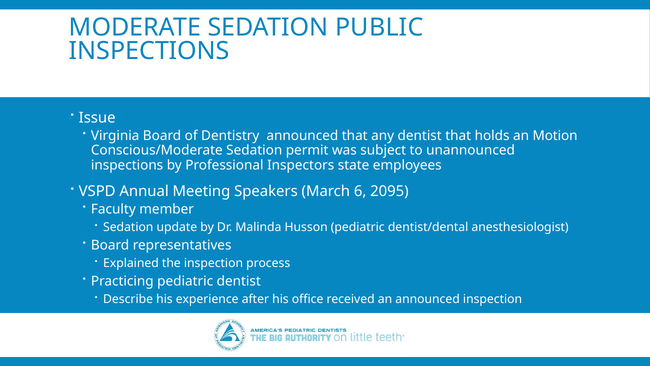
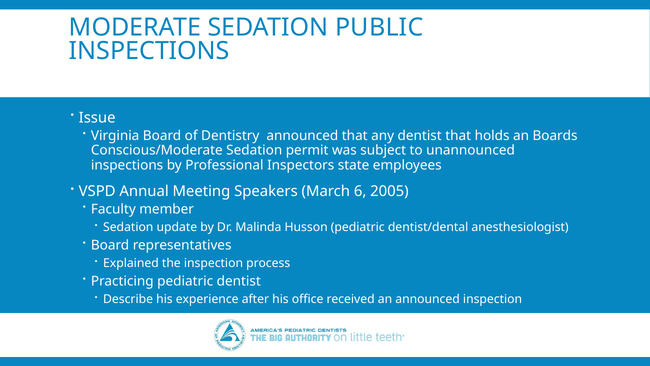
Motion: Motion -> Boards
2095: 2095 -> 2005
